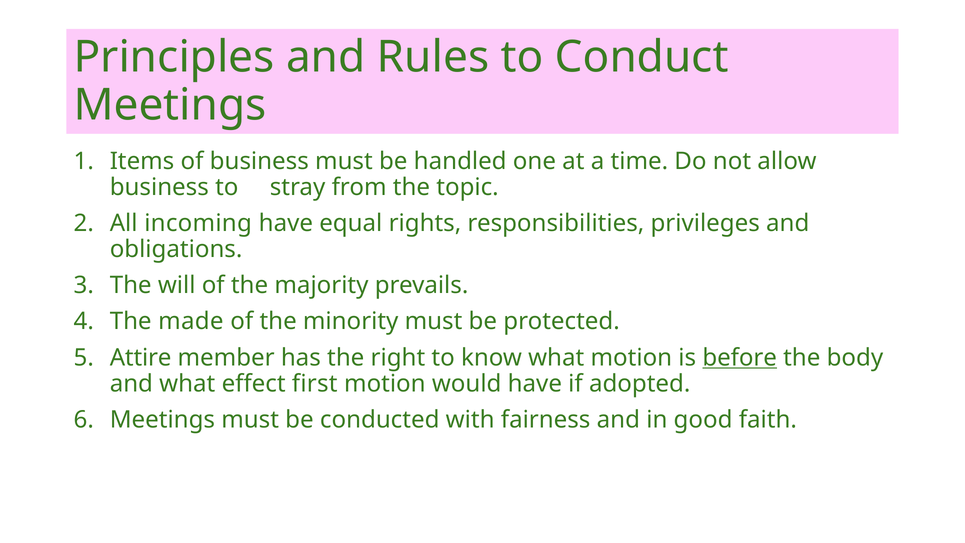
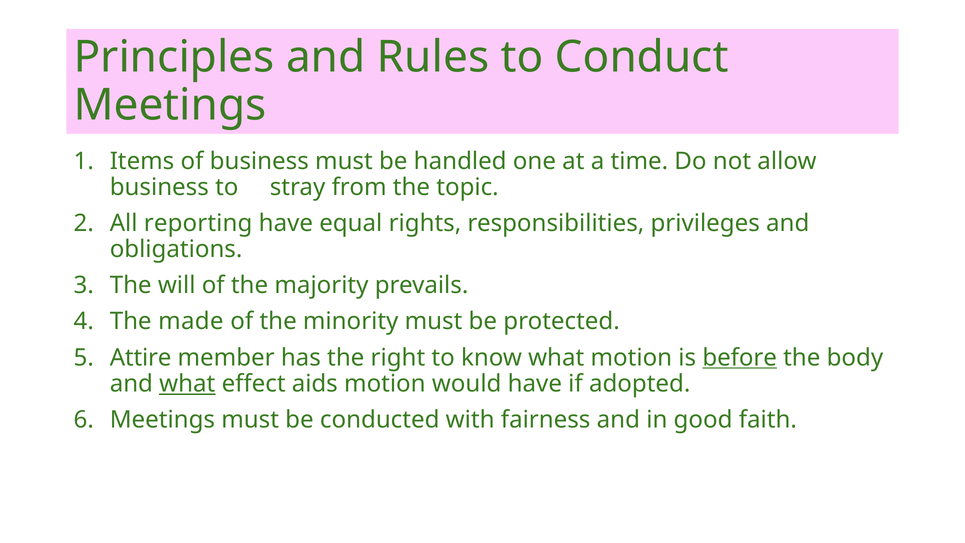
incoming: incoming -> reporting
what at (187, 384) underline: none -> present
first: first -> aids
